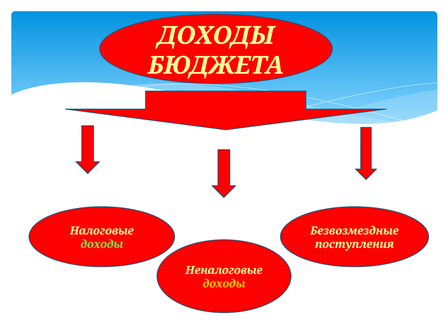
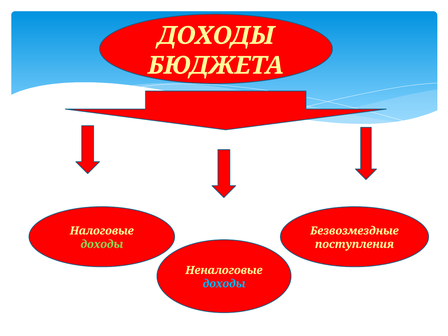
доходы at (224, 284) colour: yellow -> light blue
